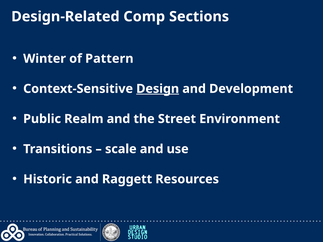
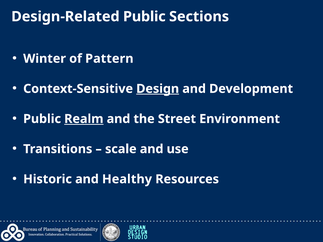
Design-Related Comp: Comp -> Public
Realm underline: none -> present
Raggett: Raggett -> Healthy
